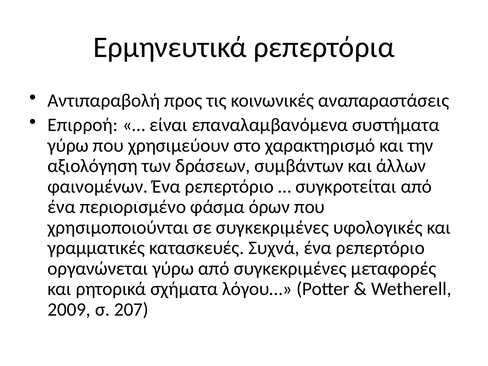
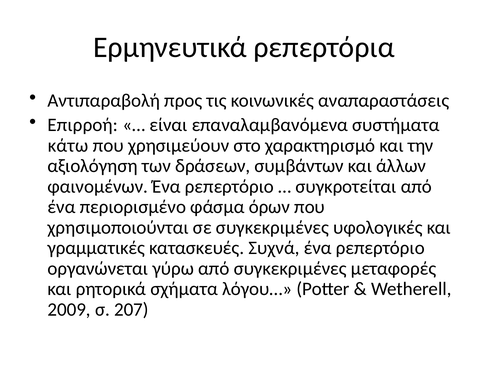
γύρω at (68, 145): γύρω -> κάτω
